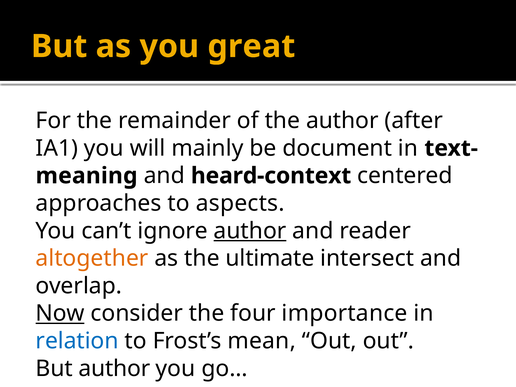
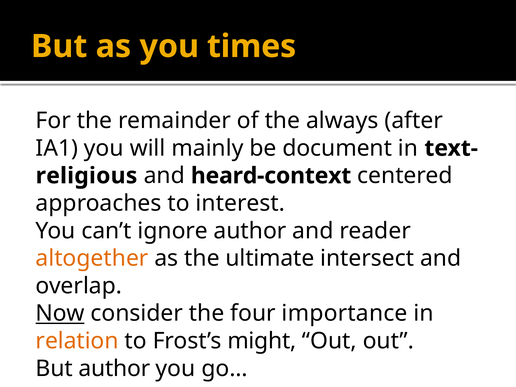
great: great -> times
the author: author -> always
meaning: meaning -> religious
aspects: aspects -> interest
author at (250, 231) underline: present -> none
relation colour: blue -> orange
mean: mean -> might
